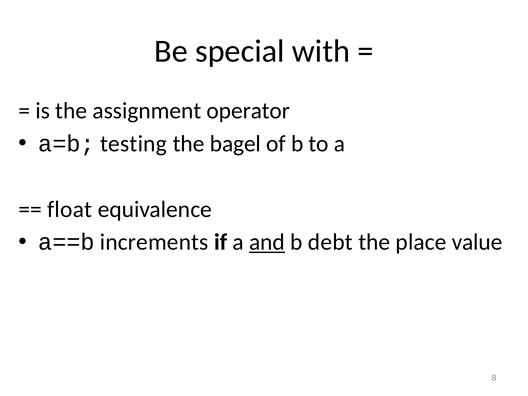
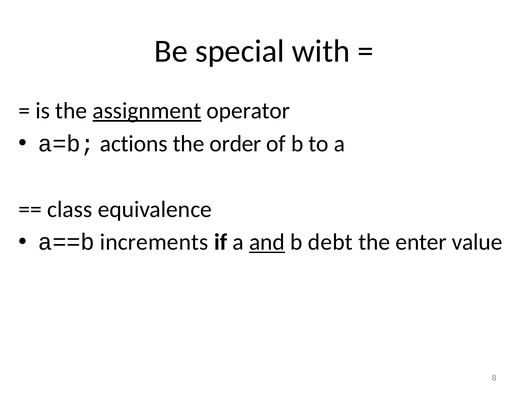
assignment underline: none -> present
testing: testing -> actions
bagel: bagel -> order
float: float -> class
place: place -> enter
